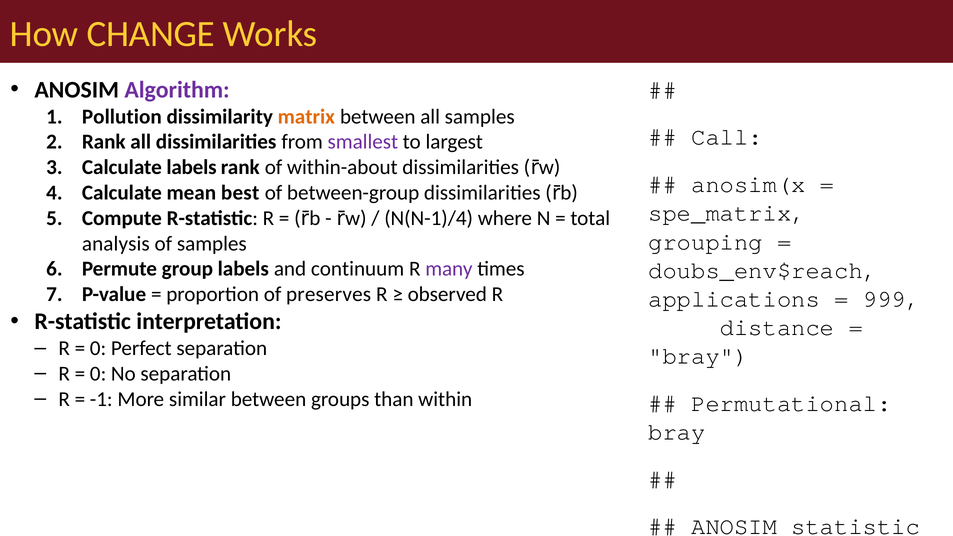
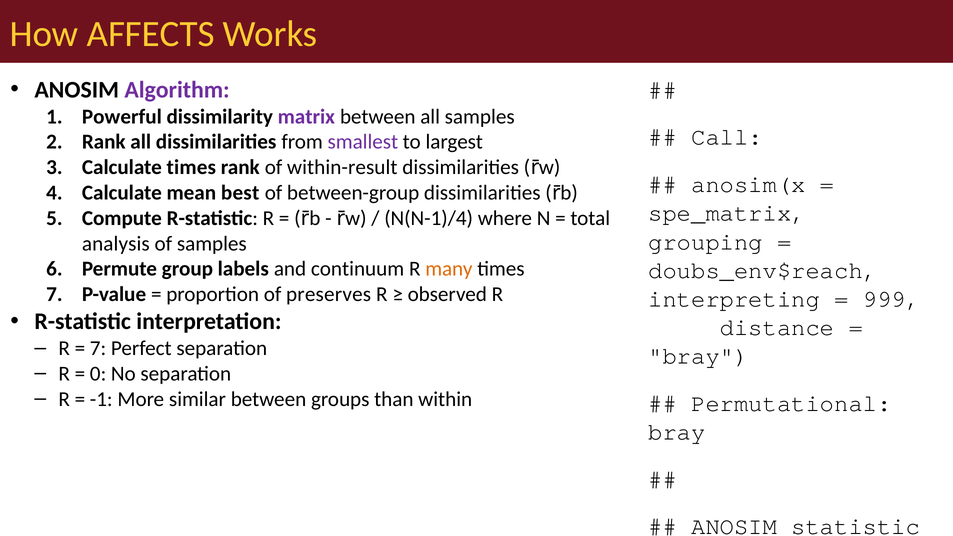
CHANGE: CHANGE -> AFFECTS
Pollution: Pollution -> Powerful
matrix colour: orange -> purple
Calculate labels: labels -> times
within-about: within-about -> within-result
many colour: purple -> orange
applications: applications -> interpreting
0 at (98, 348): 0 -> 7
